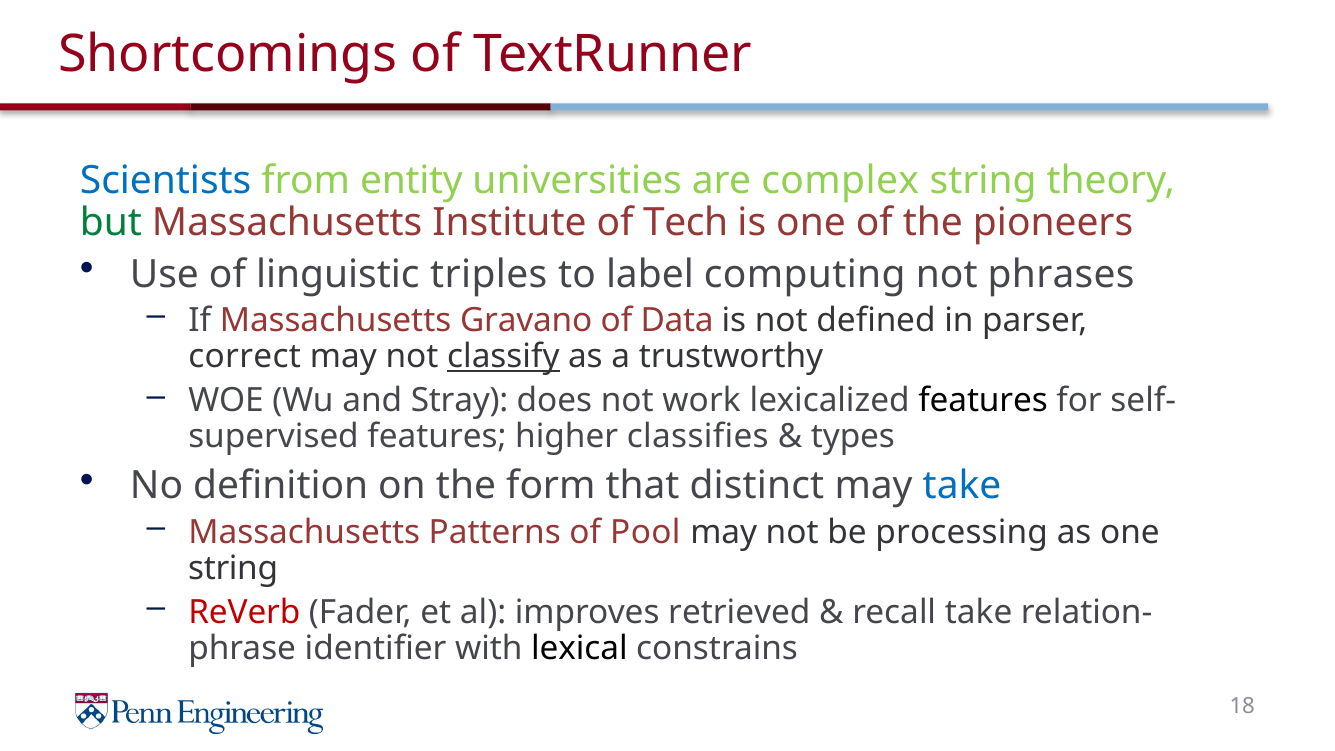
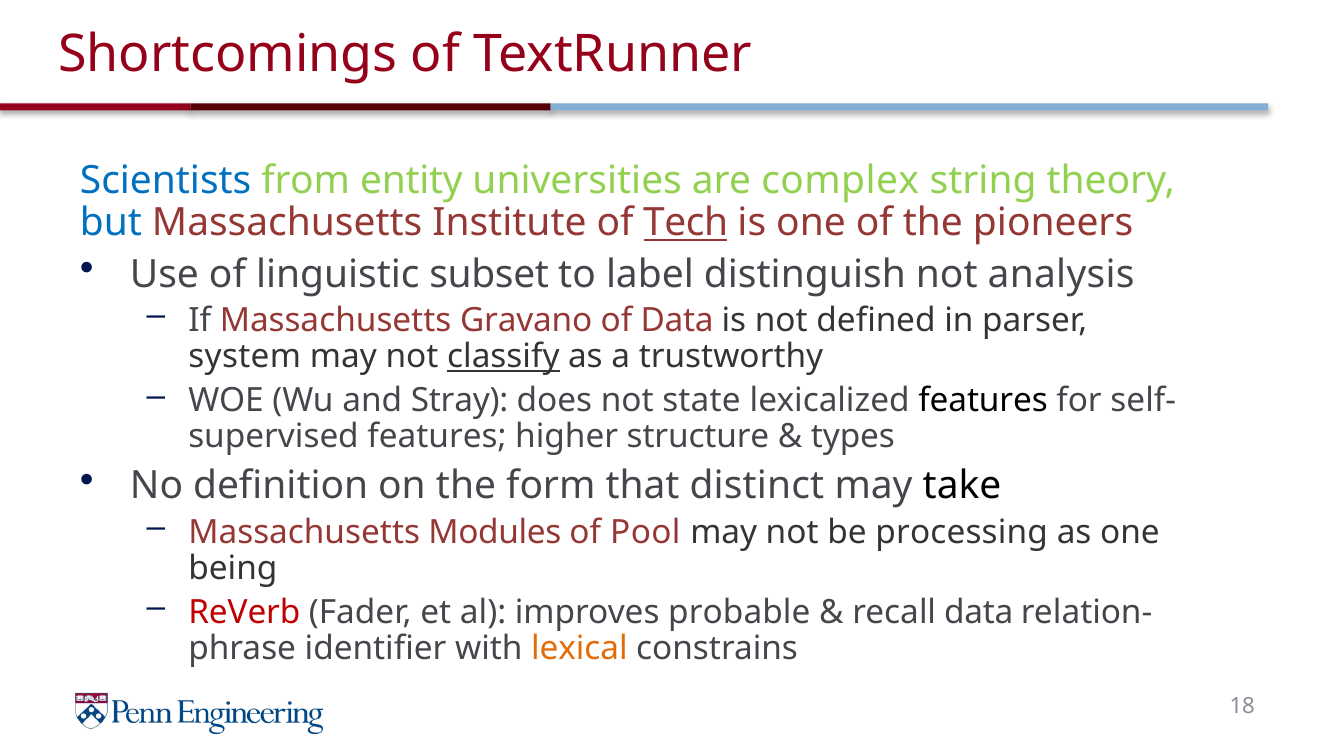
but colour: green -> blue
Tech underline: none -> present
triples: triples -> subset
computing: computing -> distinguish
phrases: phrases -> analysis
correct: correct -> system
work: work -> state
classifies: classifies -> structure
take at (962, 486) colour: blue -> black
Patterns: Patterns -> Modules
string at (233, 568): string -> being
retrieved: retrieved -> probable
recall take: take -> data
lexical colour: black -> orange
